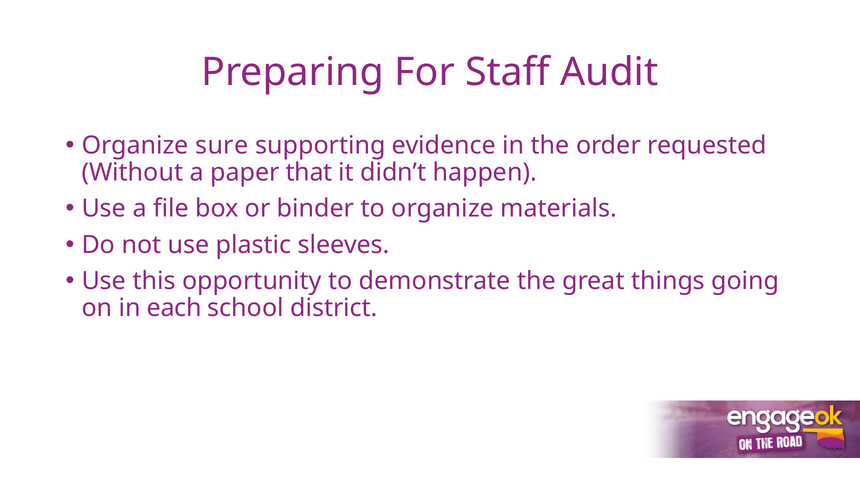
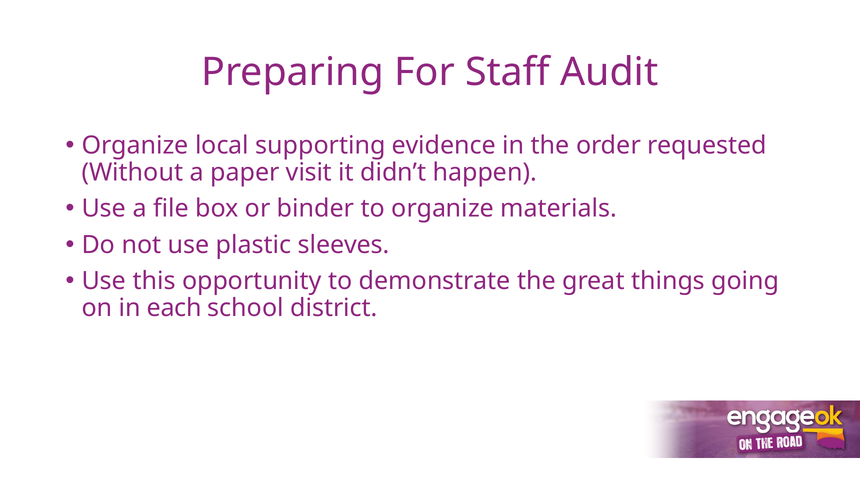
sure: sure -> local
that: that -> visit
